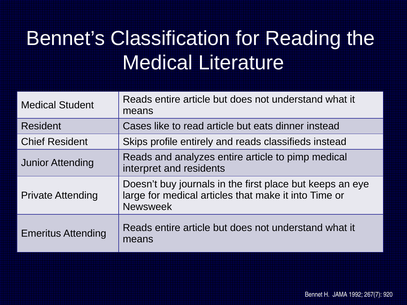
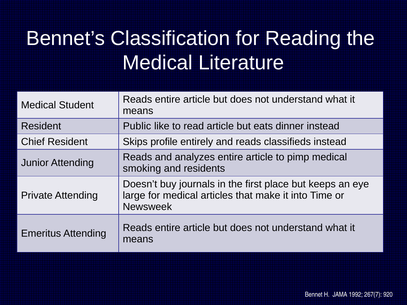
Cases: Cases -> Public
interpret: interpret -> smoking
